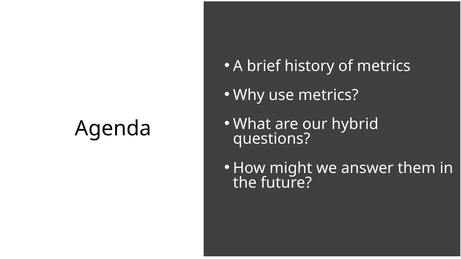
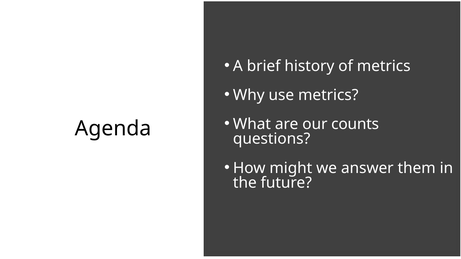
hybrid: hybrid -> counts
